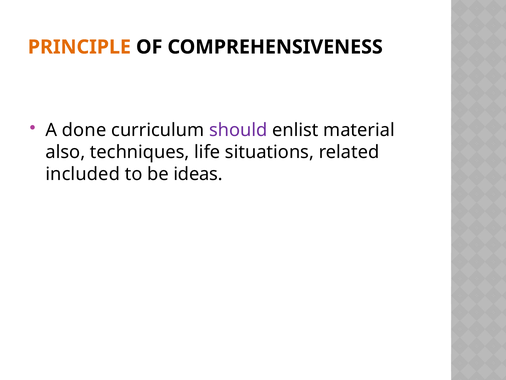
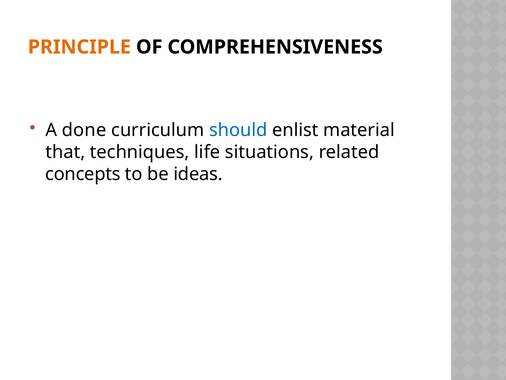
should colour: purple -> blue
also: also -> that
included: included -> concepts
